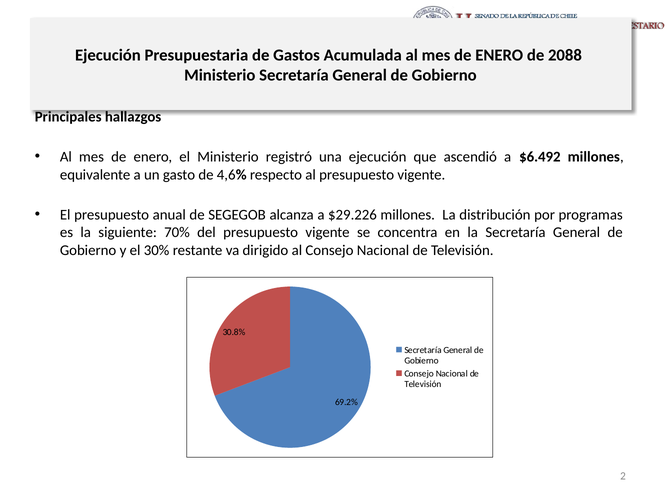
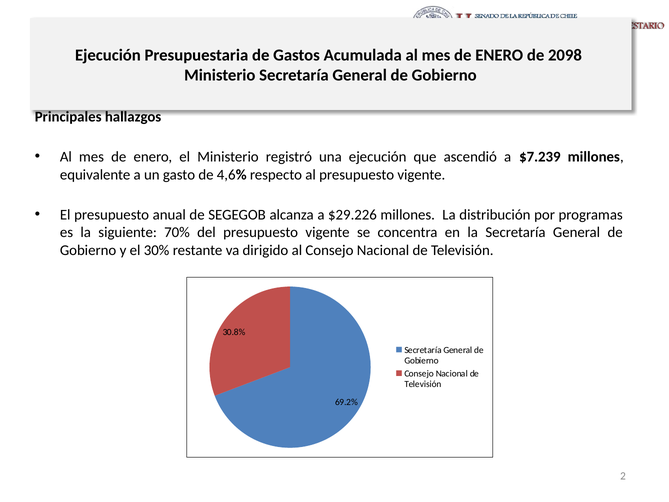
2088: 2088 -> 2098
$6.492: $6.492 -> $7.239
